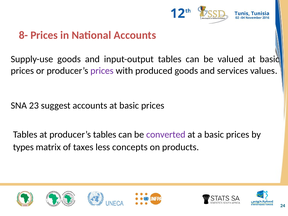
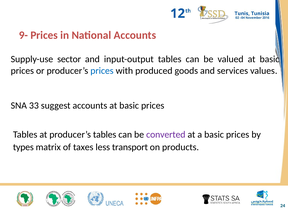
8-: 8- -> 9-
Supply-use goods: goods -> sector
prices at (102, 71) colour: purple -> blue
23: 23 -> 33
concepts: concepts -> transport
